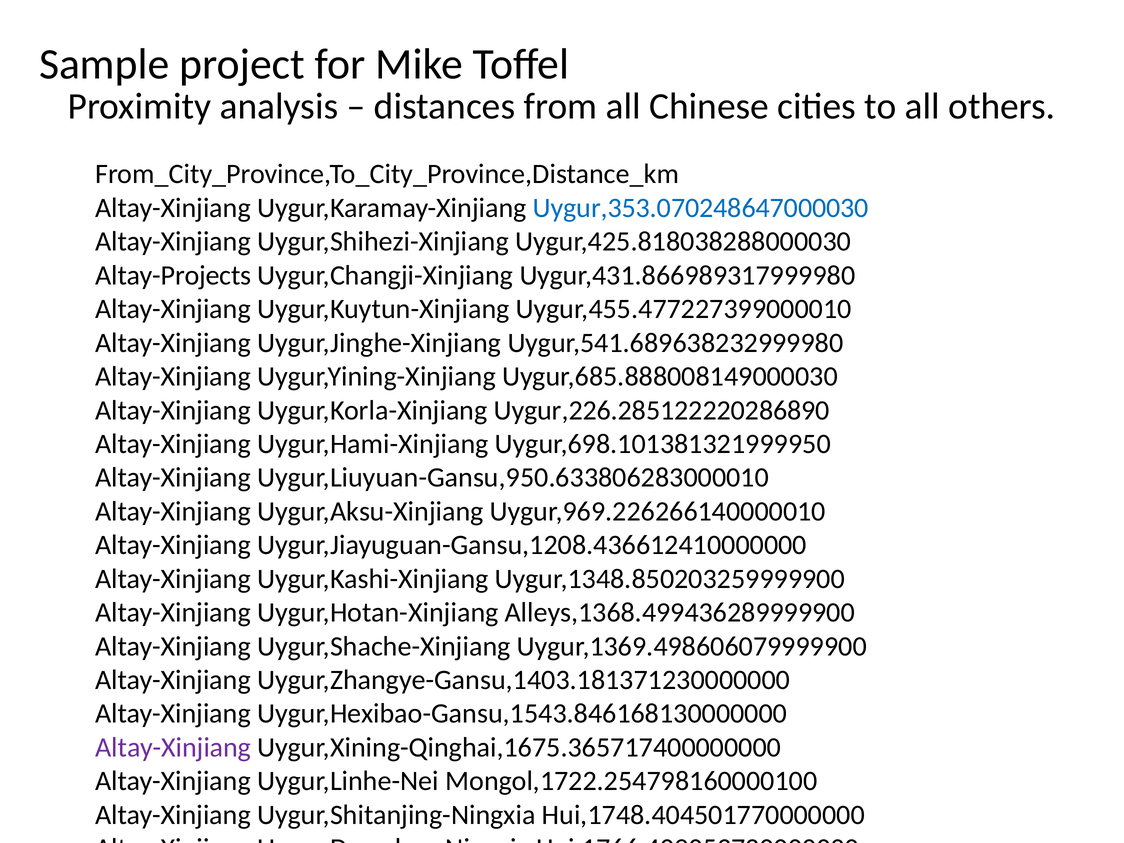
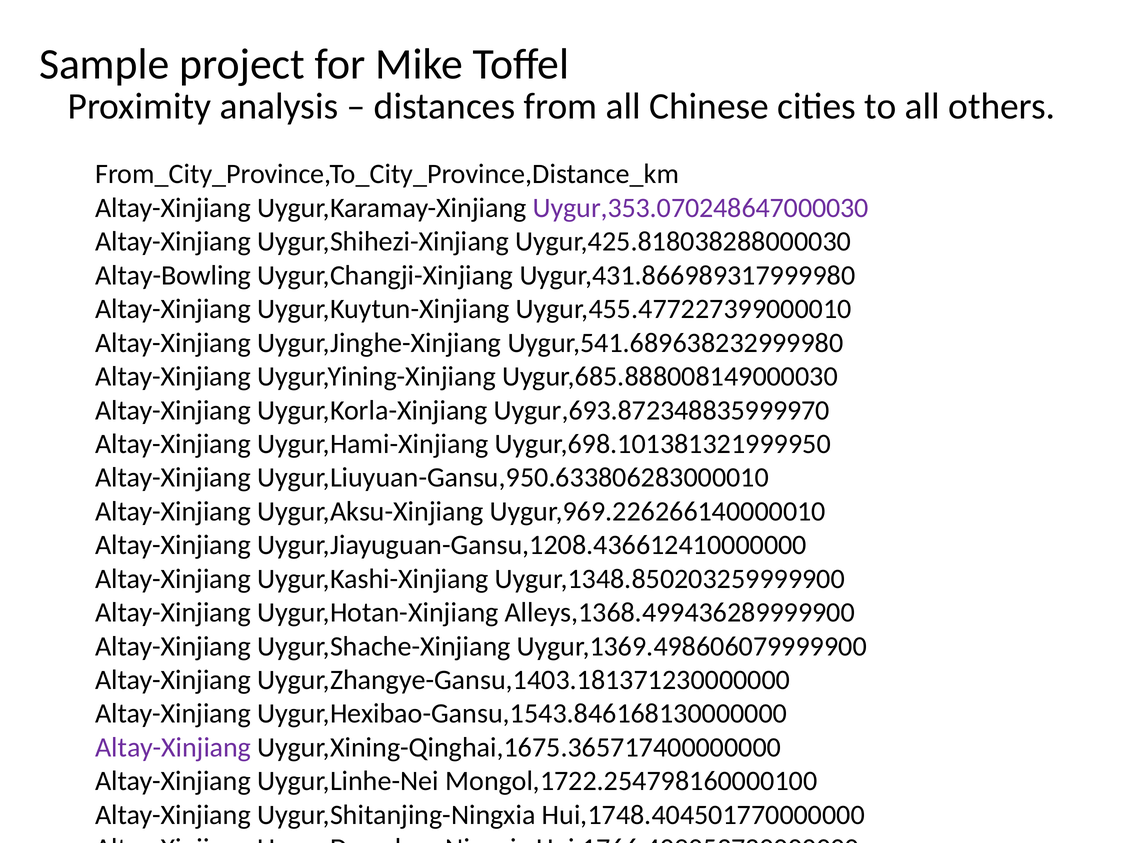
Uygur,353.070248647000030 colour: blue -> purple
Altay-Projects: Altay-Projects -> Altay-Bowling
Uygur,226.285122220286890: Uygur,226.285122220286890 -> Uygur,693.872348835999970
